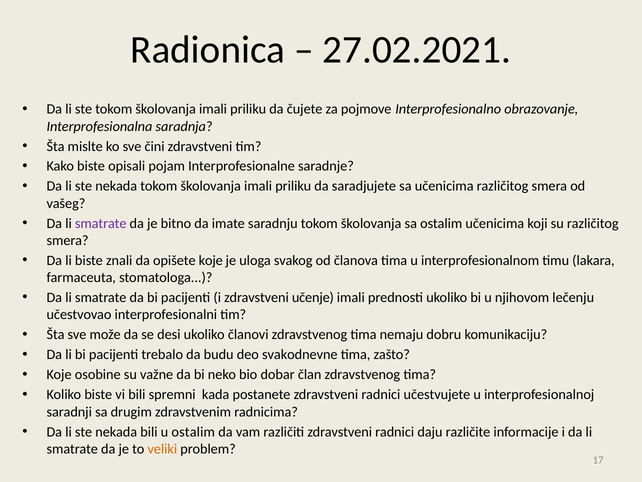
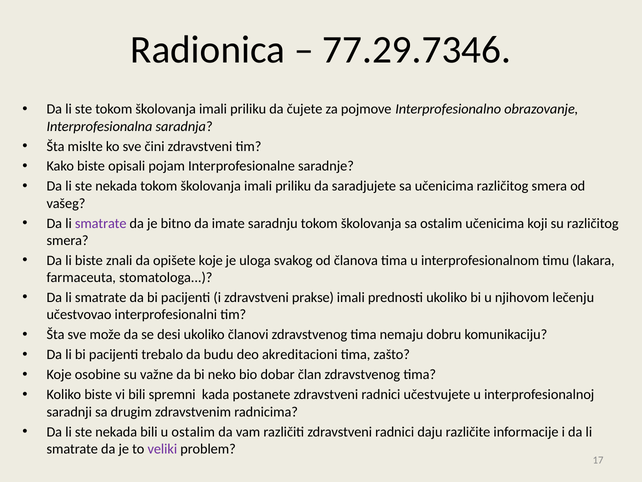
27.02.2021: 27.02.2021 -> 77.29.7346
učenje: učenje -> prakse
svakodnevne: svakodnevne -> akreditacioni
veliki colour: orange -> purple
